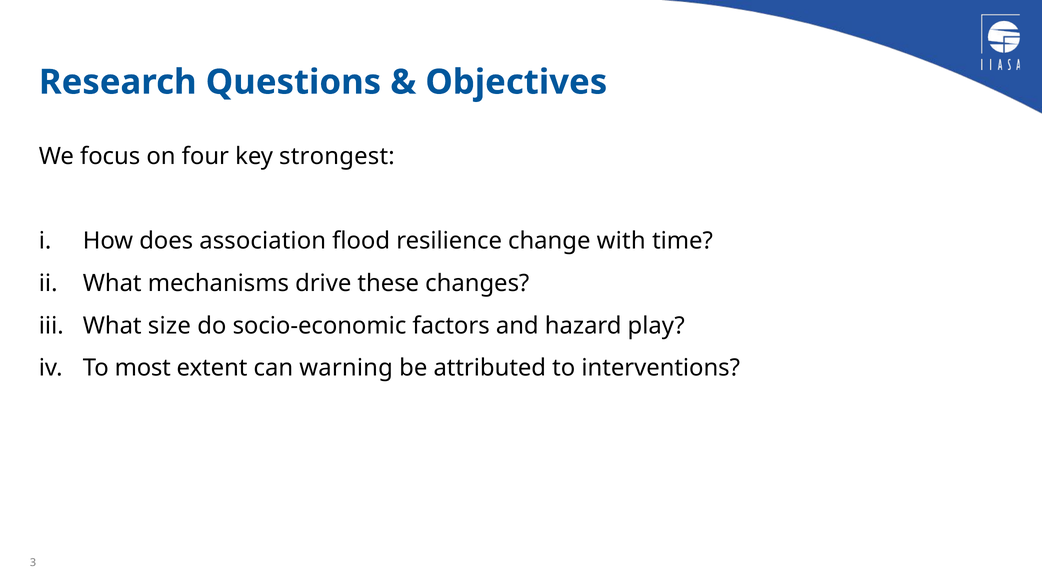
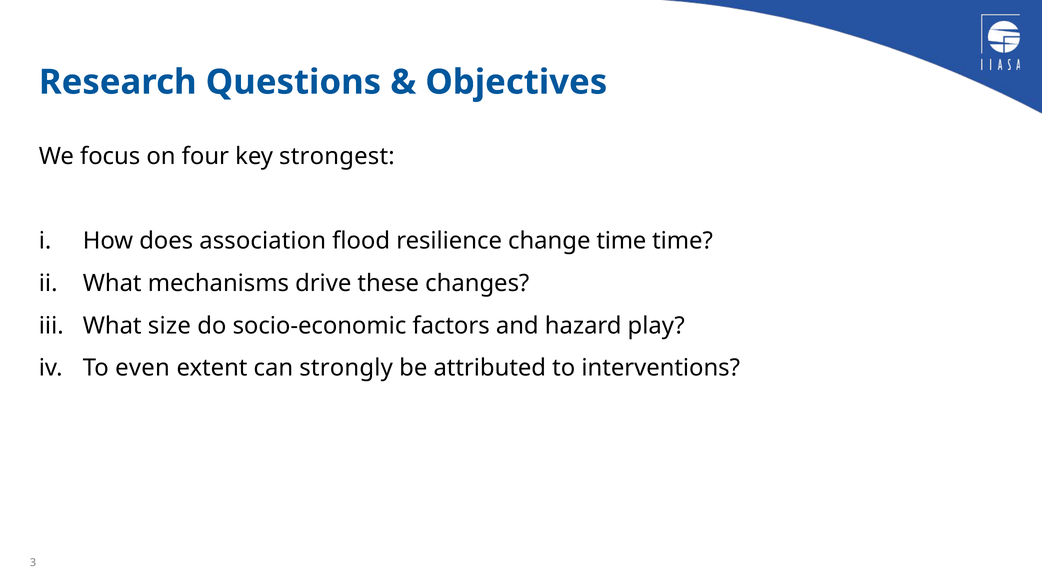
change with: with -> time
most: most -> even
warning: warning -> strongly
